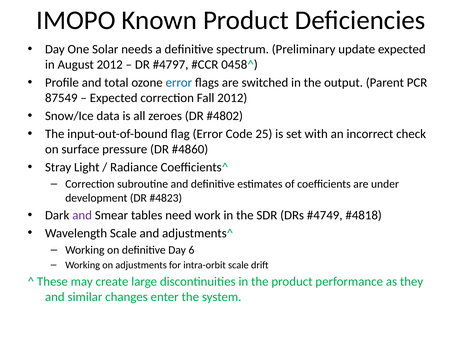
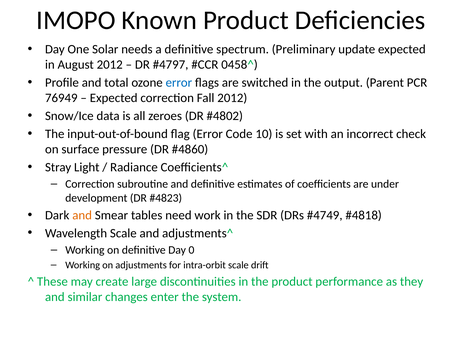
87549: 87549 -> 76949
25: 25 -> 10
and at (82, 216) colour: purple -> orange
6: 6 -> 0
